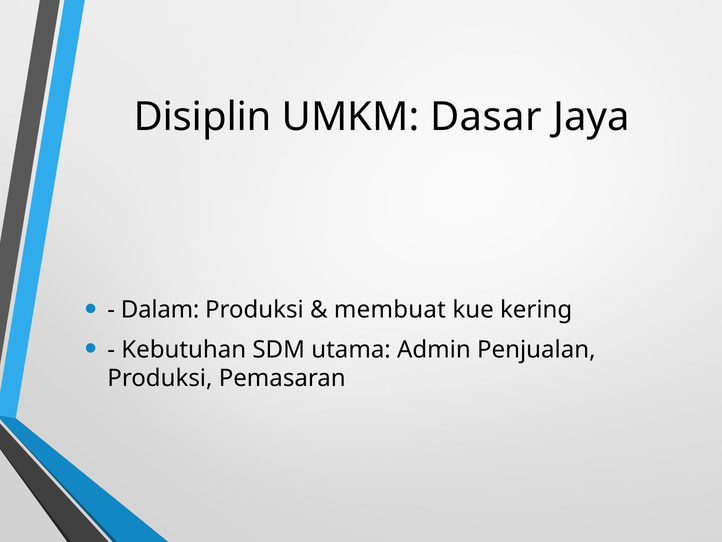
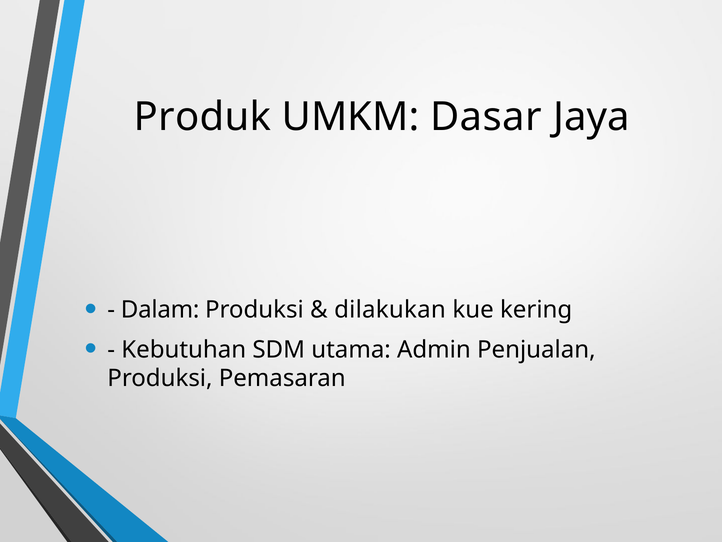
Disiplin: Disiplin -> Produk
membuat: membuat -> dilakukan
